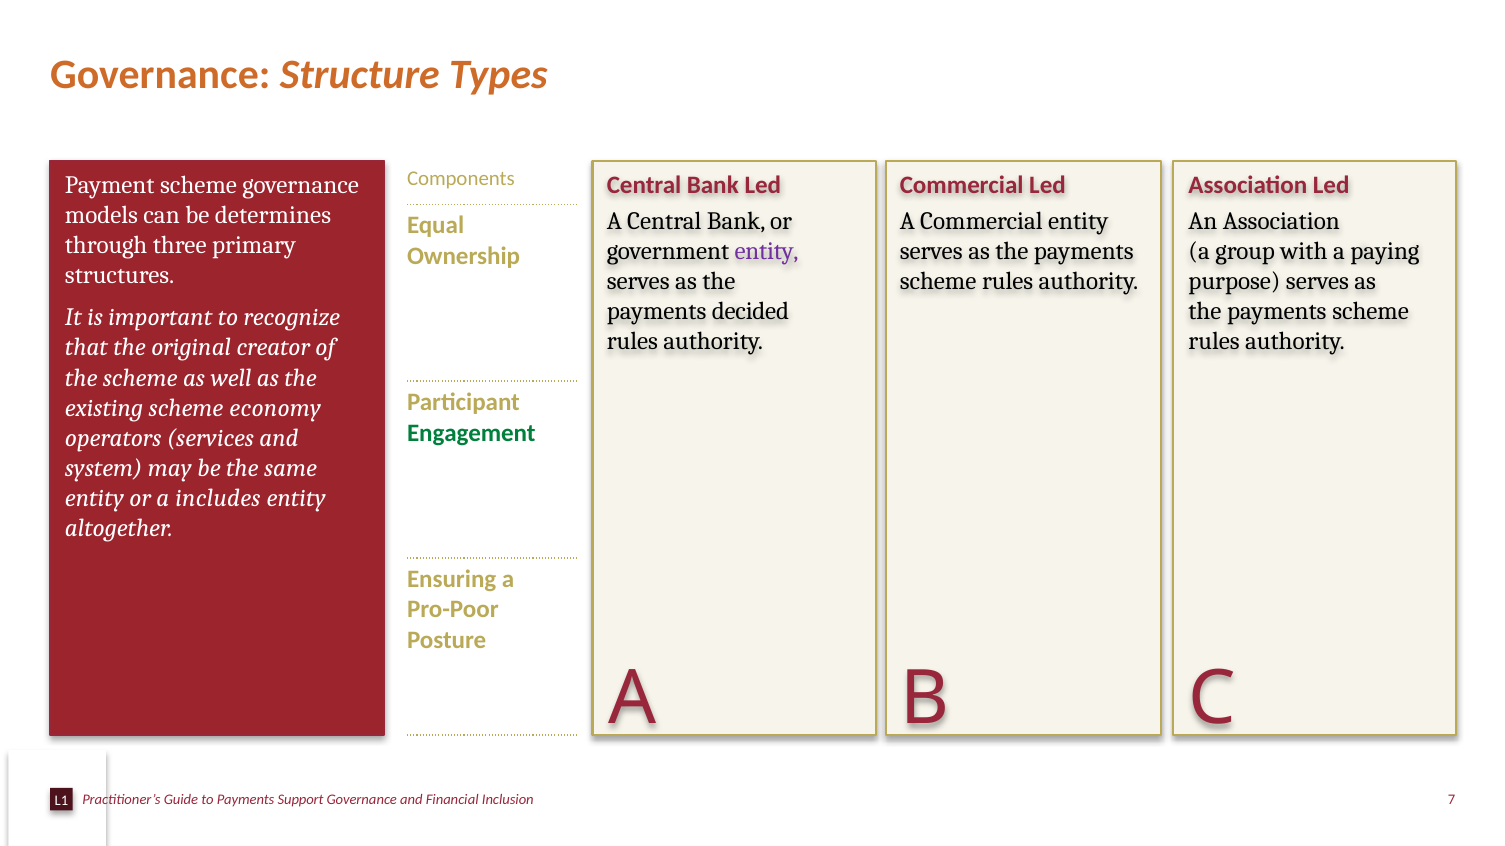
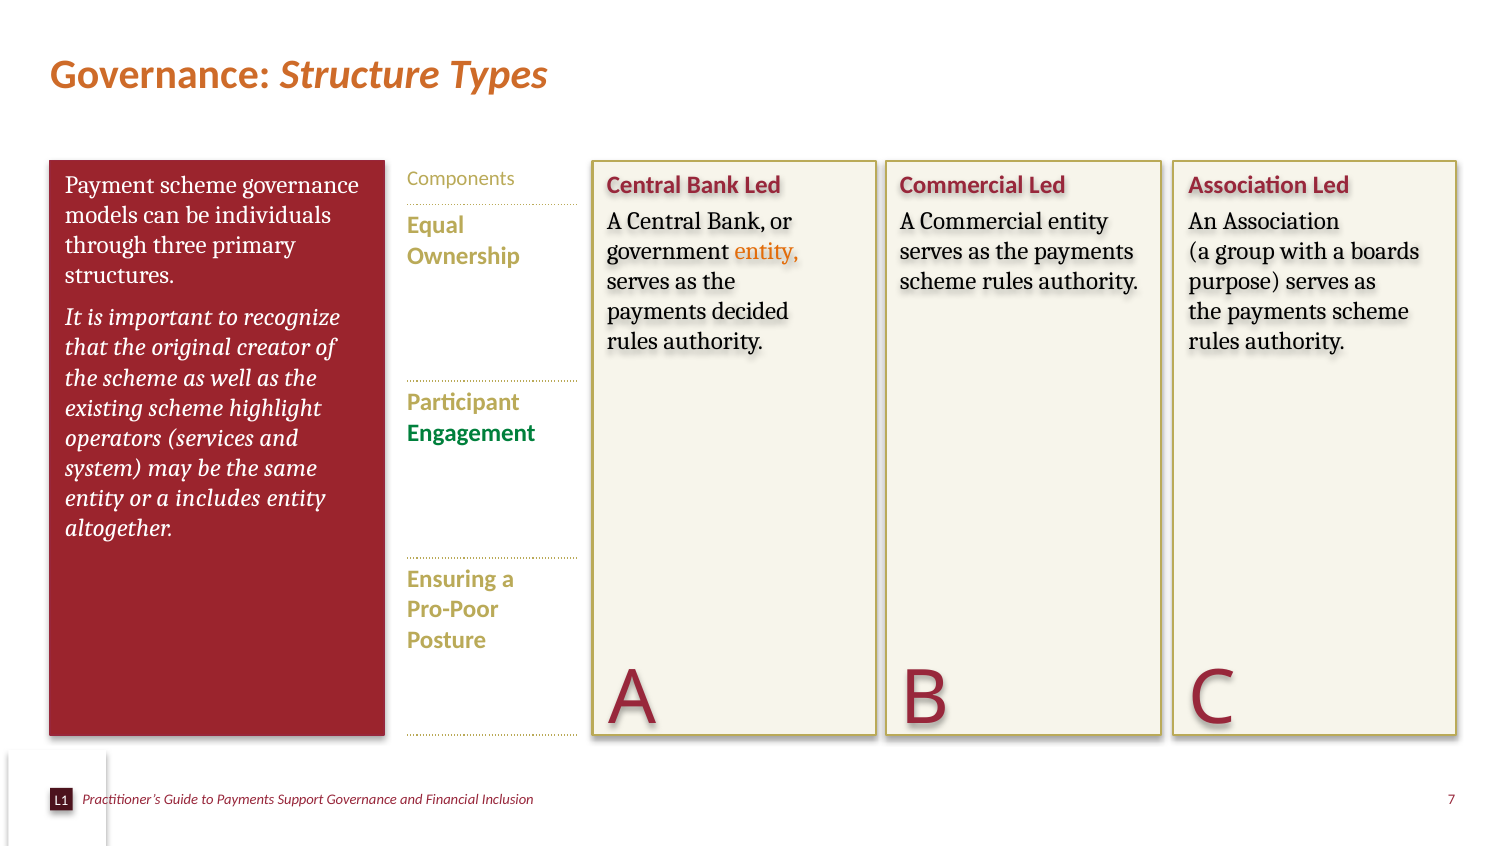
determines: determines -> individuals
entity at (767, 251) colour: purple -> orange
paying: paying -> boards
economy: economy -> highlight
